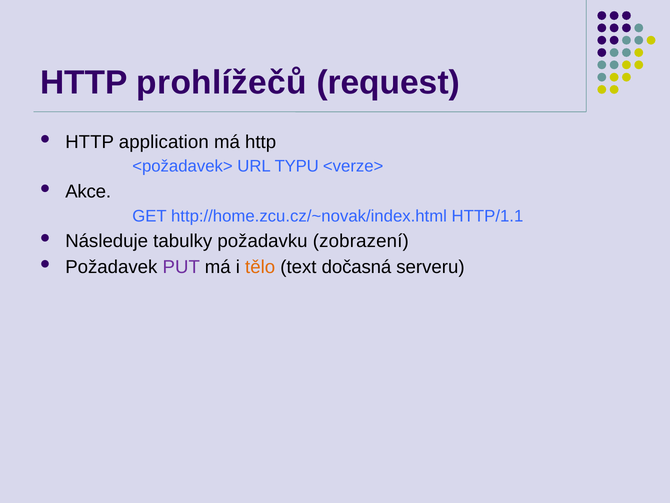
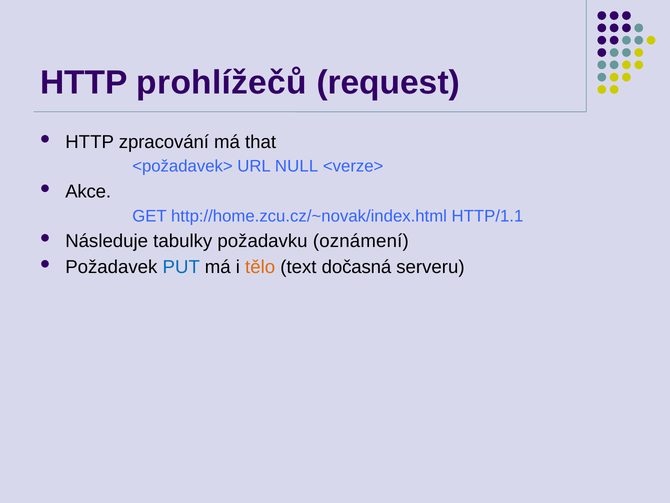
application: application -> zpracování
má http: http -> that
TYPU: TYPU -> NULL
zobrazení: zobrazení -> oznámení
PUT colour: purple -> blue
